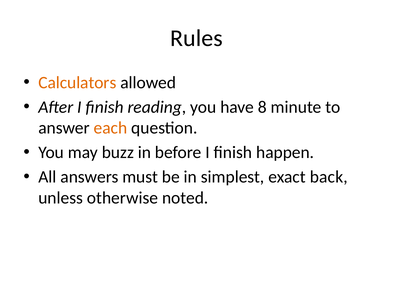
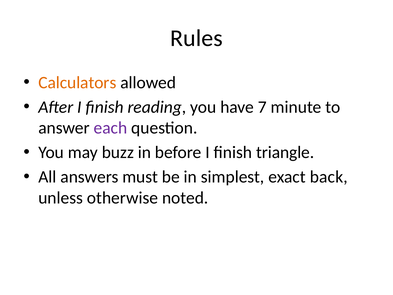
8: 8 -> 7
each colour: orange -> purple
happen: happen -> triangle
